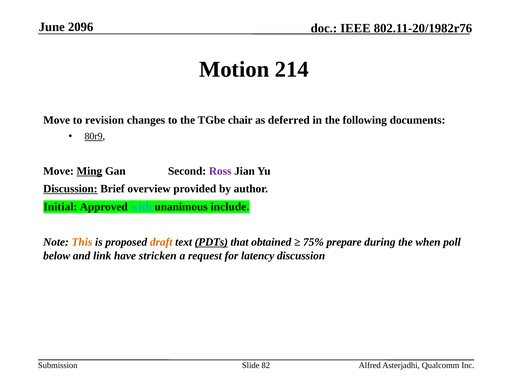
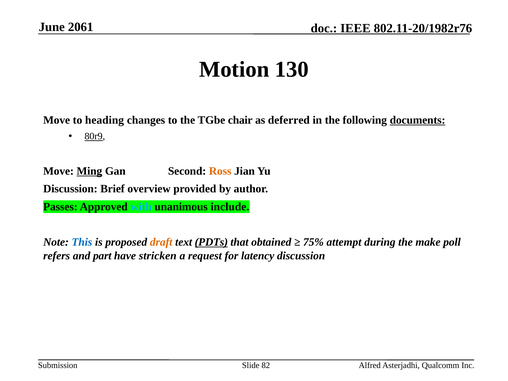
2096: 2096 -> 2061
214: 214 -> 130
revision: revision -> heading
documents underline: none -> present
Ross colour: purple -> orange
Discussion at (70, 189) underline: present -> none
Initial: Initial -> Passes
This colour: orange -> blue
prepare: prepare -> attempt
when: when -> make
below: below -> refers
link: link -> part
